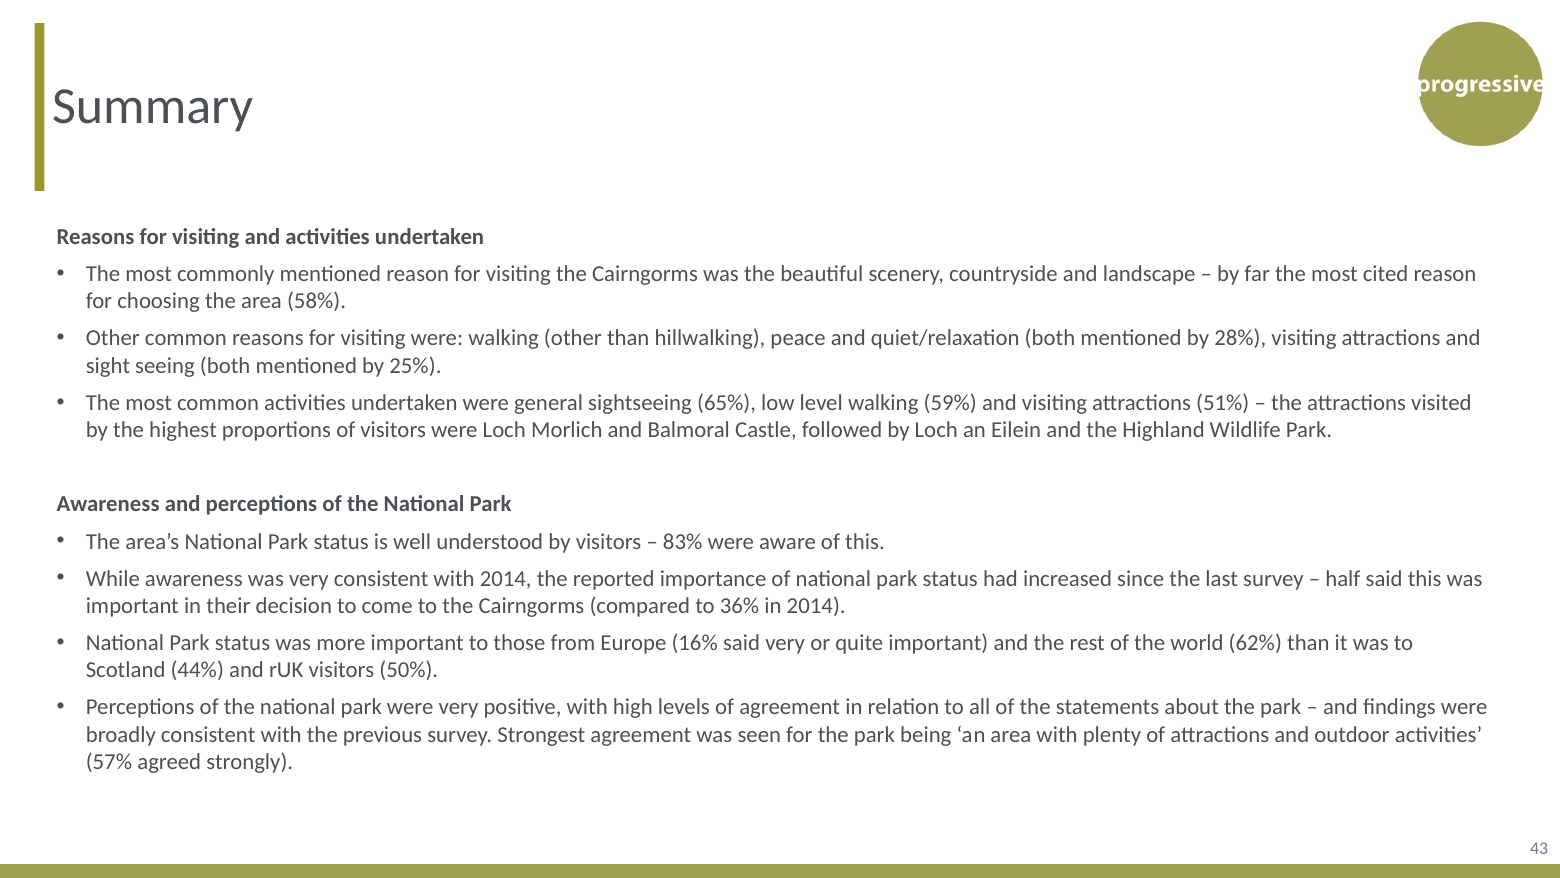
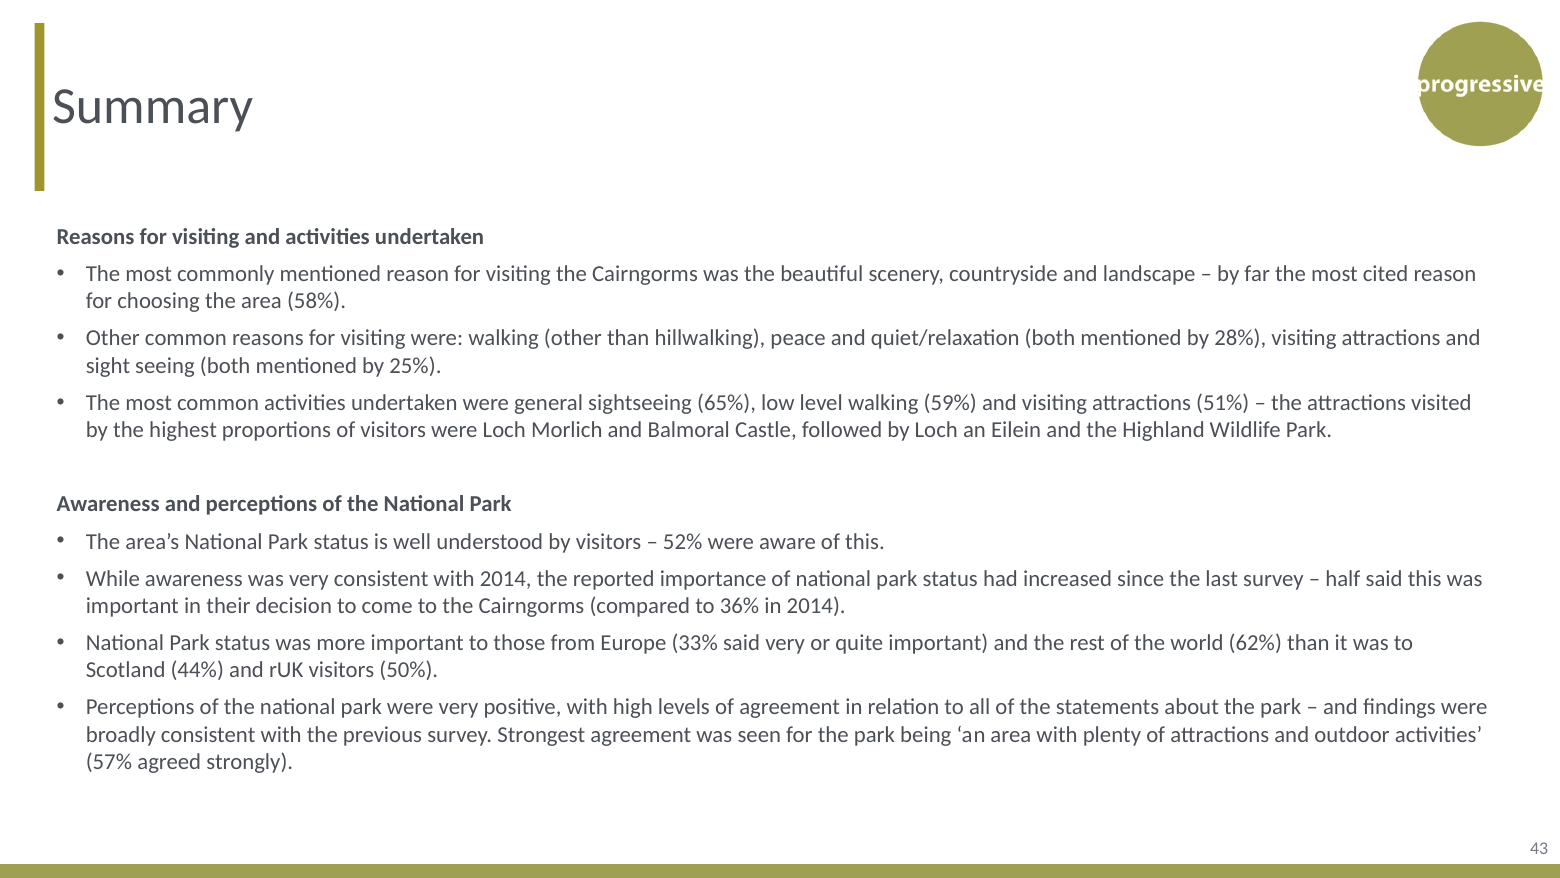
83%: 83% -> 52%
16%: 16% -> 33%
